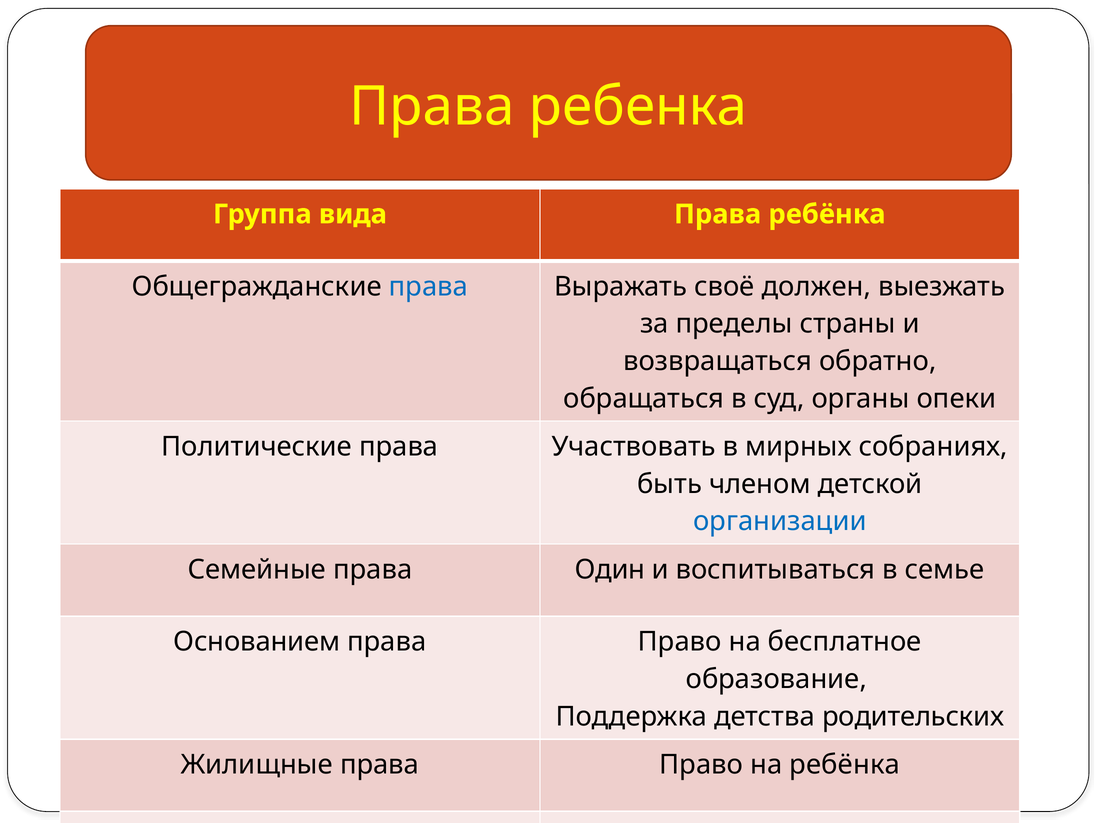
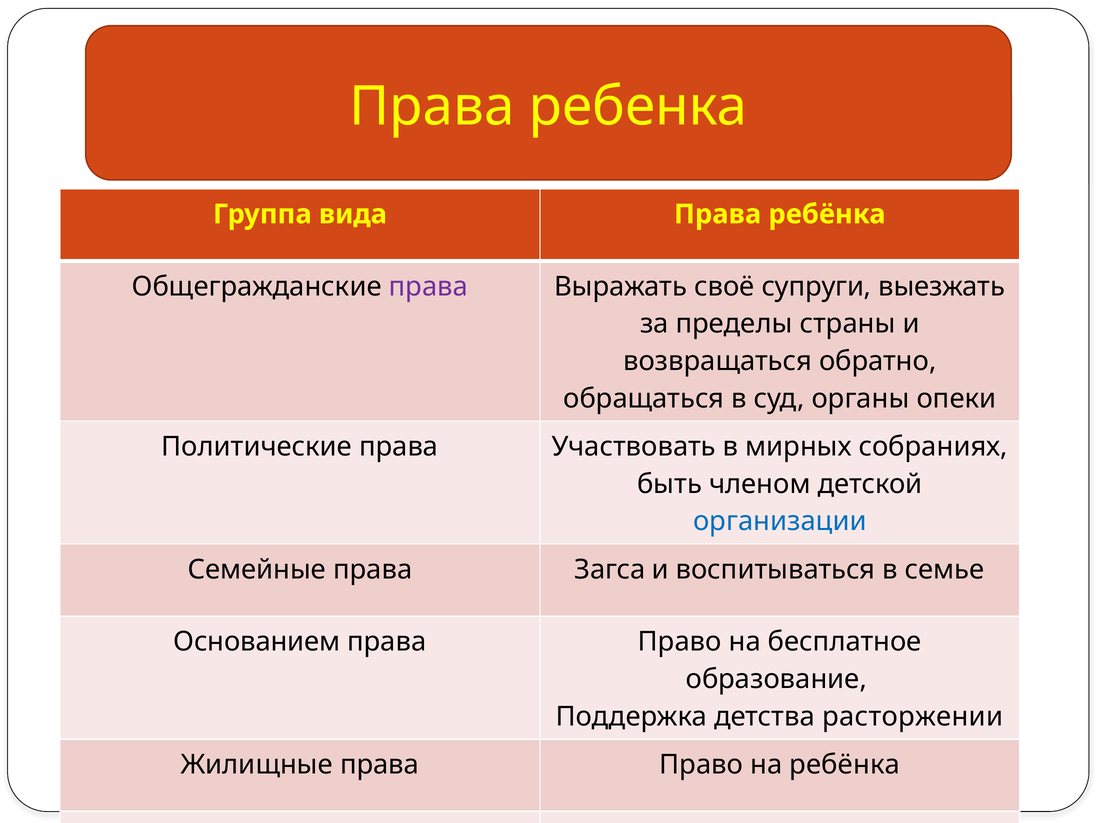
права at (428, 286) colour: blue -> purple
должен: должен -> супруги
Один: Один -> Загса
родительских: родительских -> расторжении
